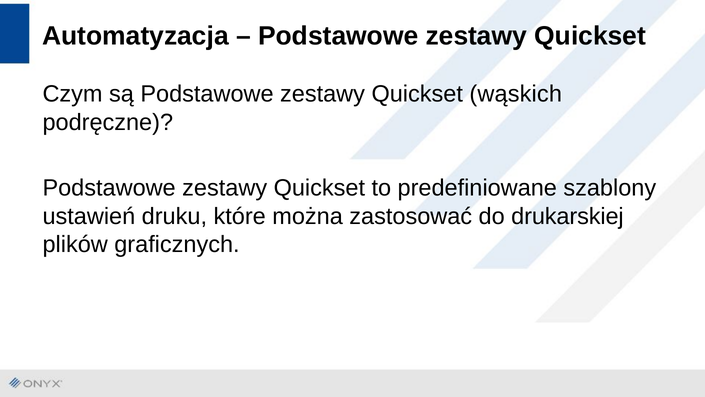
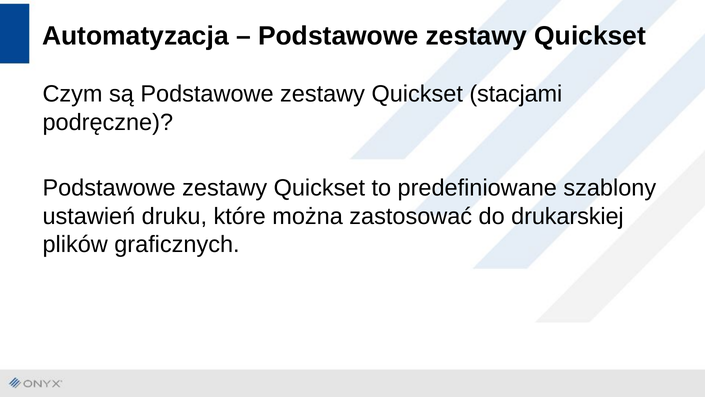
wąskich: wąskich -> stacjami
